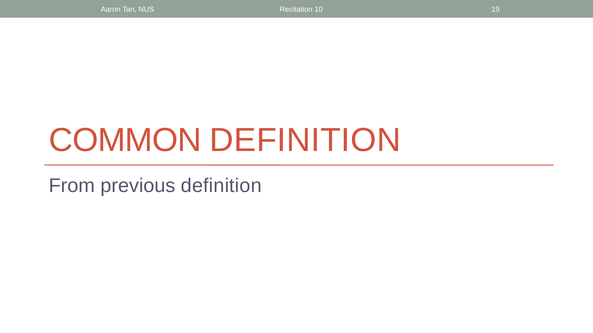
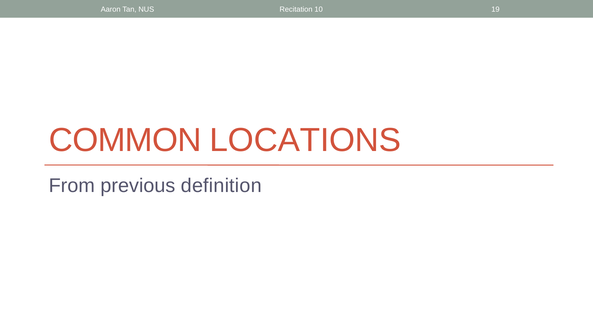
COMMON DEFINITION: DEFINITION -> LOCATIONS
